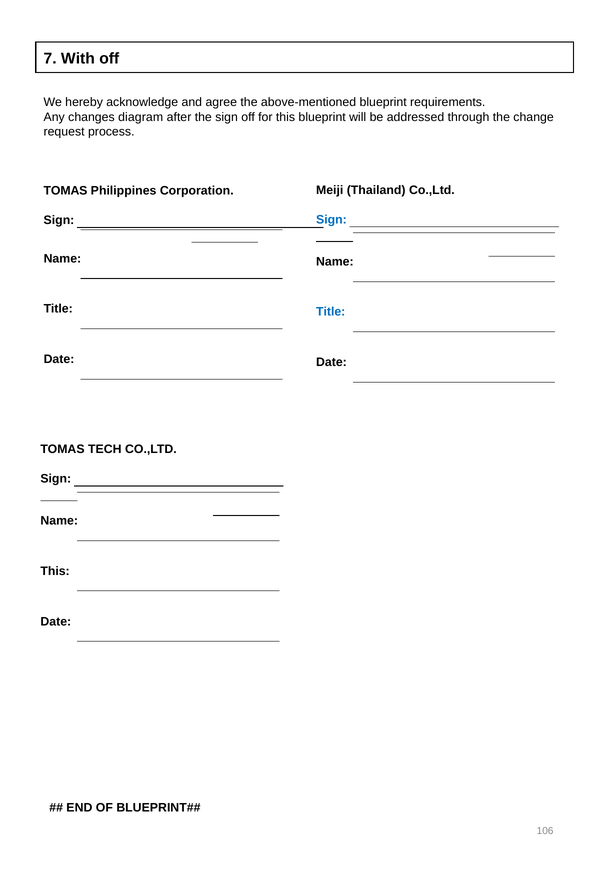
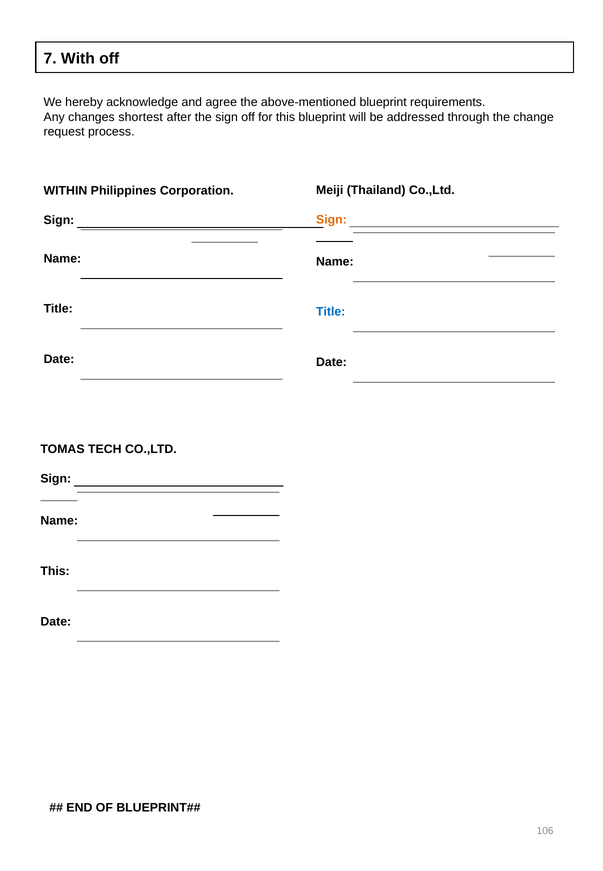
diagram: diagram -> shortest
TOMAS at (66, 191): TOMAS -> WITHIN
Sign at (331, 220) colour: blue -> orange
